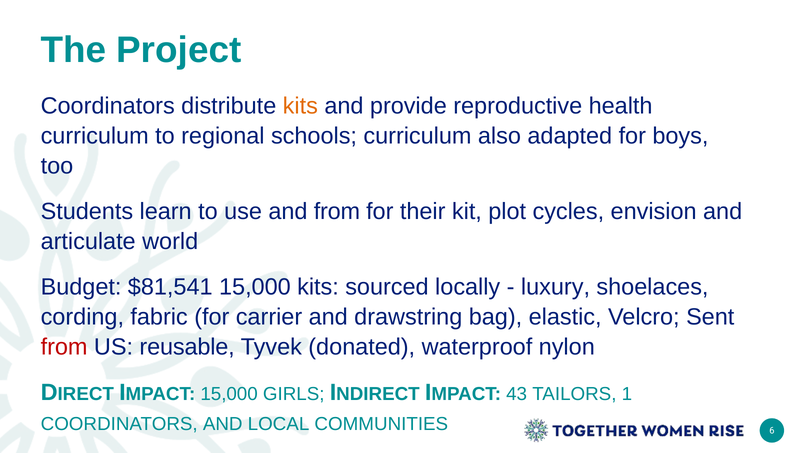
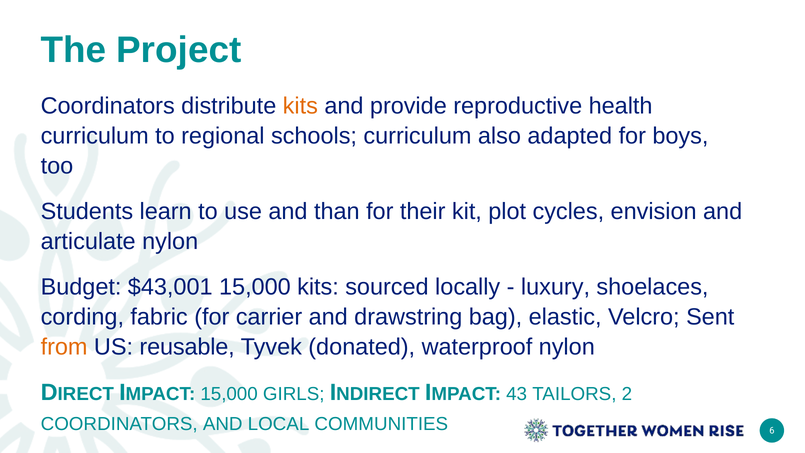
and from: from -> than
articulate world: world -> nylon
$81,541: $81,541 -> $43,001
from at (64, 347) colour: red -> orange
1: 1 -> 2
